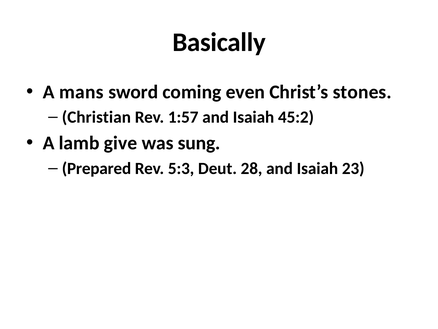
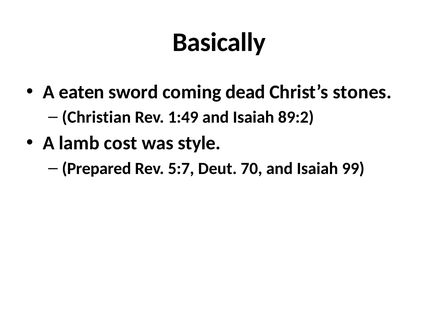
mans: mans -> eaten
even: even -> dead
1:57: 1:57 -> 1:49
45:2: 45:2 -> 89:2
give: give -> cost
sung: sung -> style
5:3: 5:3 -> 5:7
28: 28 -> 70
23: 23 -> 99
